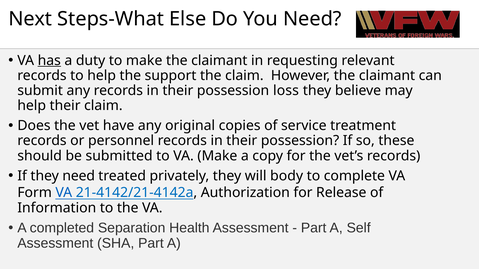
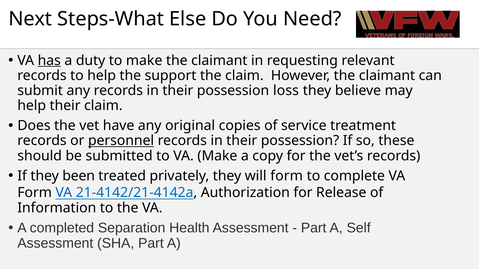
personnel underline: none -> present
they need: need -> been
will body: body -> form
